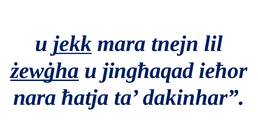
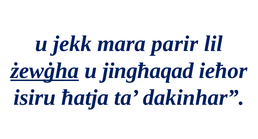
jekk underline: present -> none
tnejn: tnejn -> parir
nara: nara -> isiru
